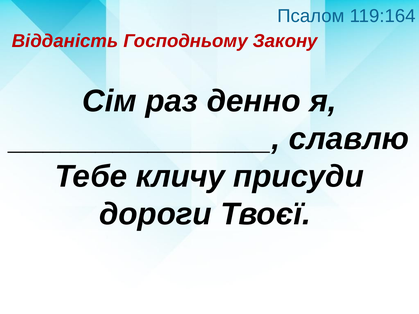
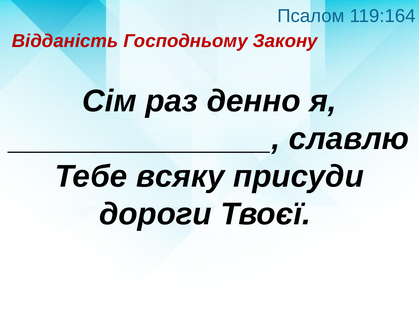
кличу: кличу -> всяку
